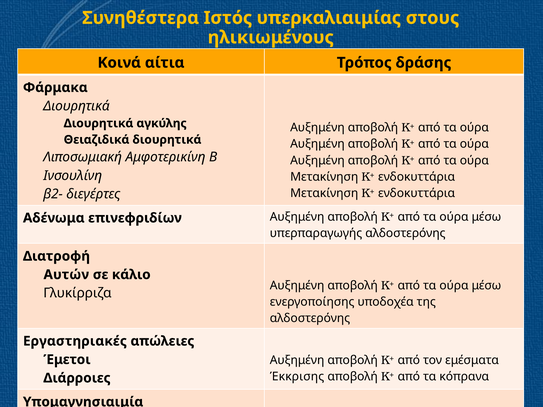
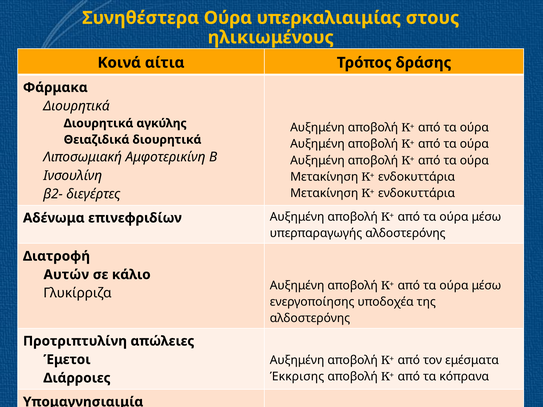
Συνηθέστερα Ιστός: Ιστός -> Ούρα
Εργαστηριακές: Εργαστηριακές -> Προτριπτυλίνη
